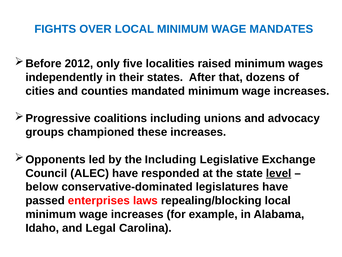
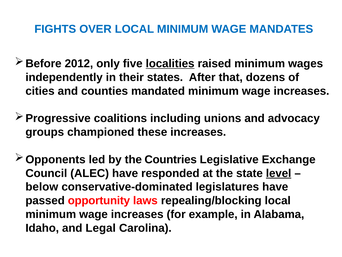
localities underline: none -> present
the Including: Including -> Countries
enterprises: enterprises -> opportunity
